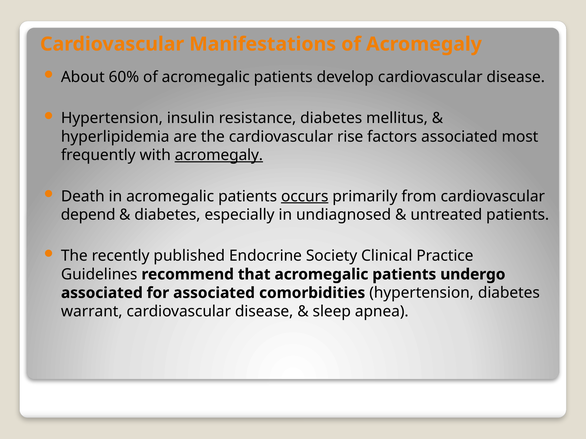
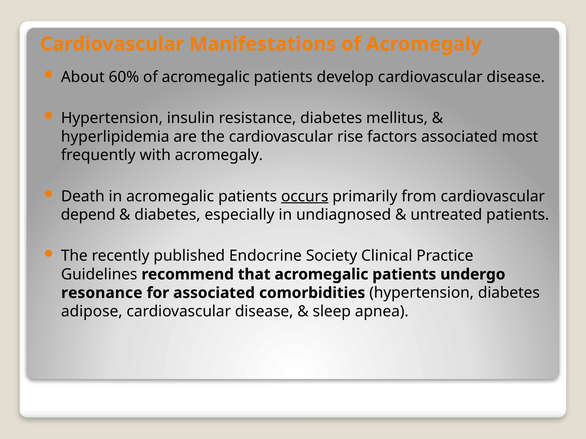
acromegaly at (219, 155) underline: present -> none
associated at (102, 293): associated -> resonance
warrant: warrant -> adipose
